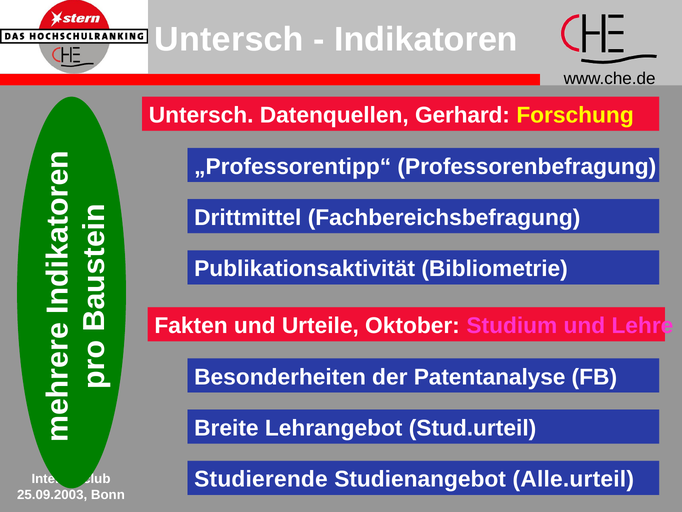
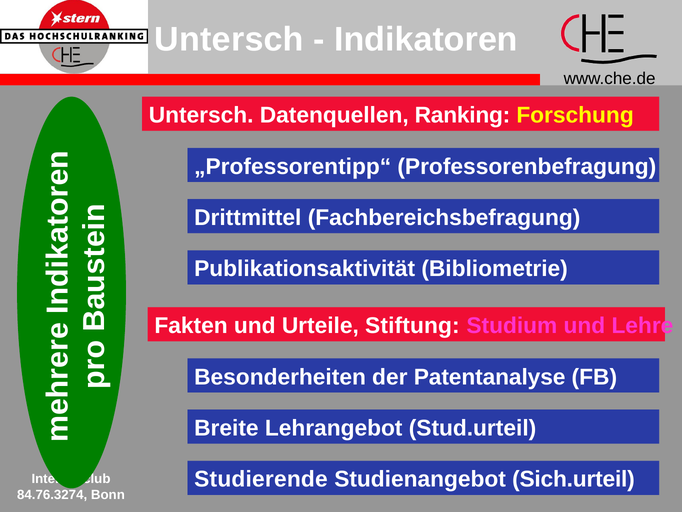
Gerhard: Gerhard -> Ranking
Oktober: Oktober -> Stiftung
Alle.urteil: Alle.urteil -> Sich.urteil
25.09.2003: 25.09.2003 -> 84.76.3274
